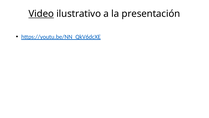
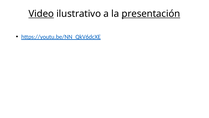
presentación underline: none -> present
